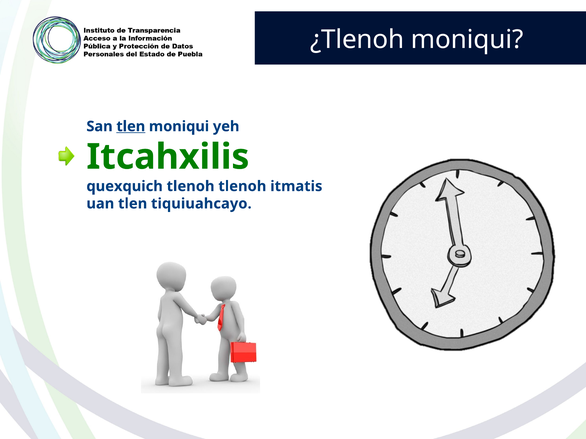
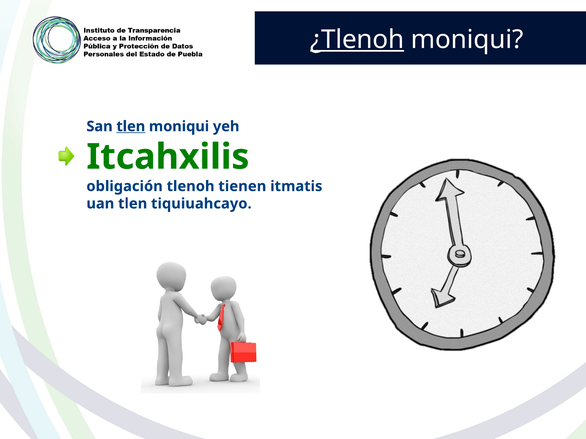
¿Tlenoh underline: none -> present
quexquich: quexquich -> obligación
tlenoh tlenoh: tlenoh -> tienen
